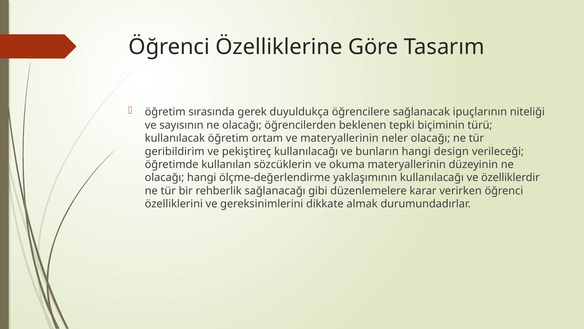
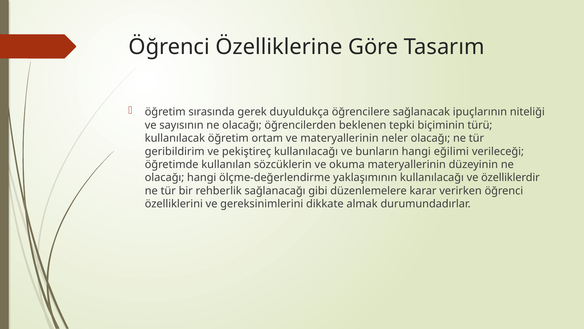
design: design -> eğilimi
